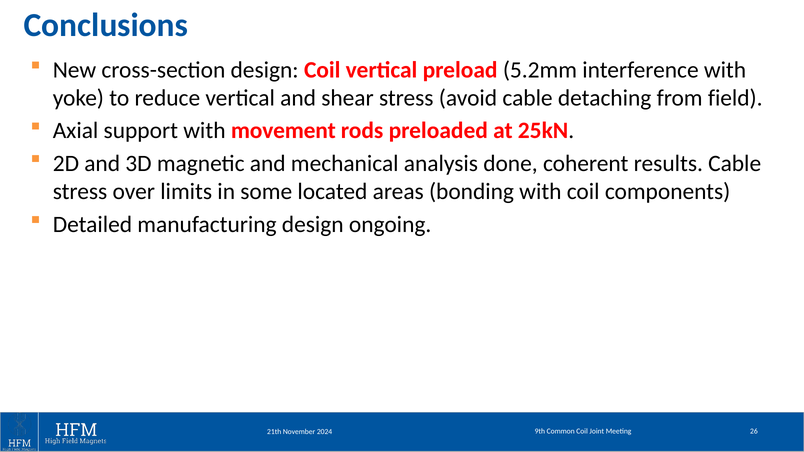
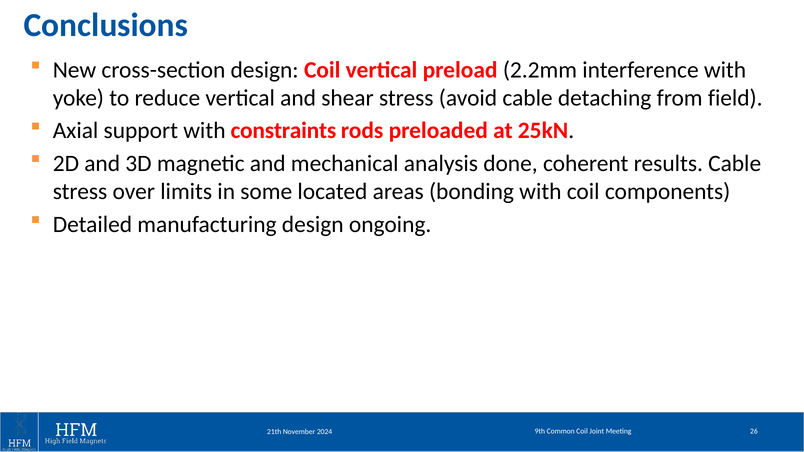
5.2mm: 5.2mm -> 2.2mm
movement: movement -> constraints
